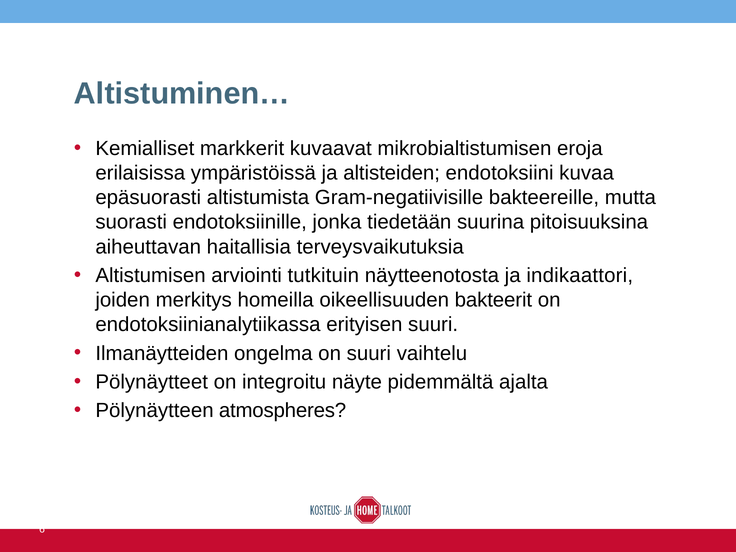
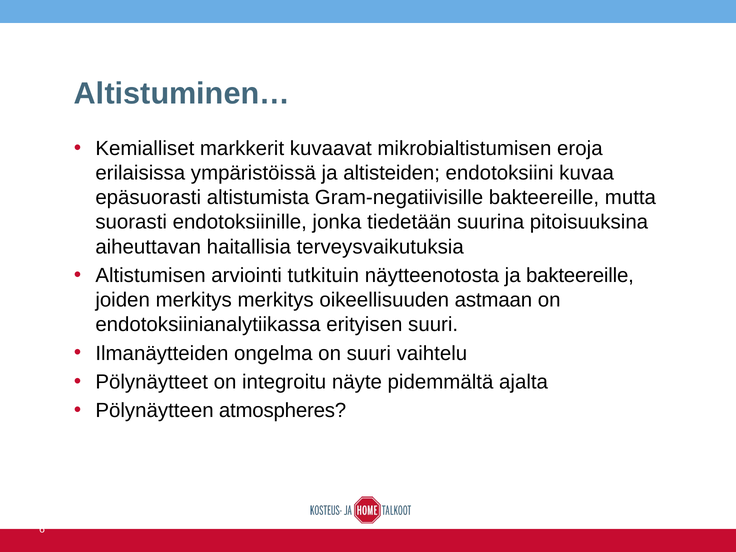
ja indikaattori: indikaattori -> bakteereille
merkitys homeilla: homeilla -> merkitys
bakteerit: bakteerit -> astmaan
